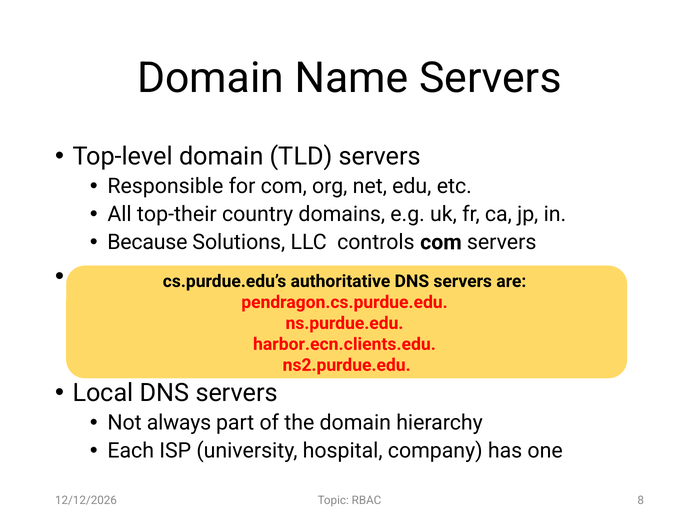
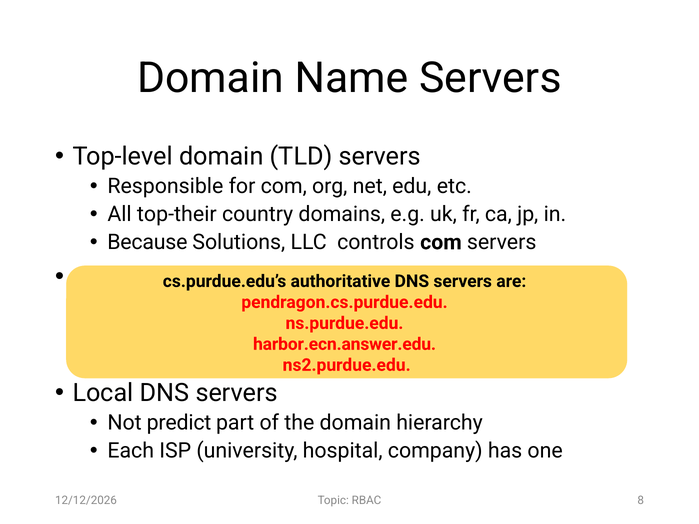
harbor.ecn.clients.edu: harbor.ecn.clients.edu -> harbor.ecn.answer.edu
always: always -> predict
